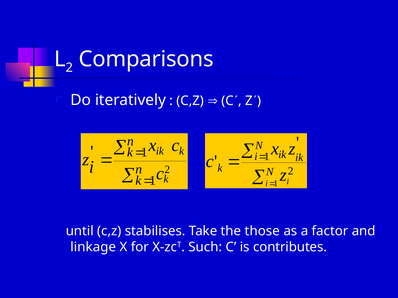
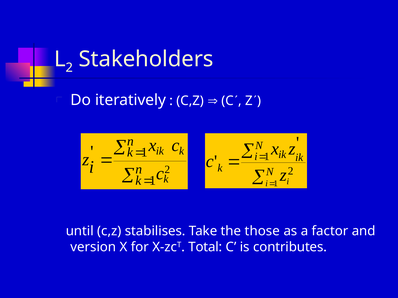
Comparisons: Comparisons -> Stakeholders
linkage: linkage -> version
Such: Such -> Total
